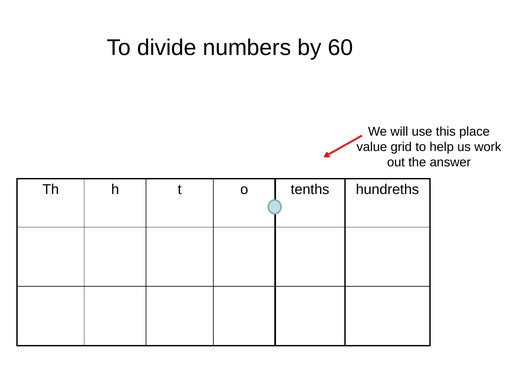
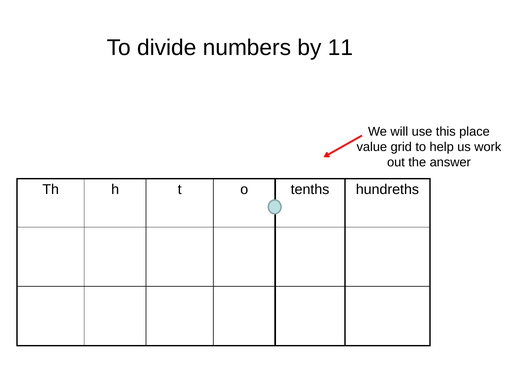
60: 60 -> 11
